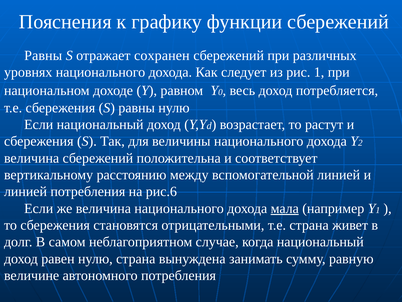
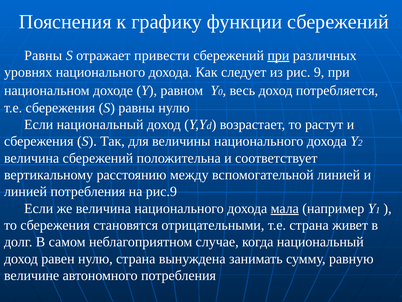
сохранен: сохранен -> привести
при at (278, 55) underline: none -> present
рис 1: 1 -> 9
рис.6: рис.6 -> рис.9
